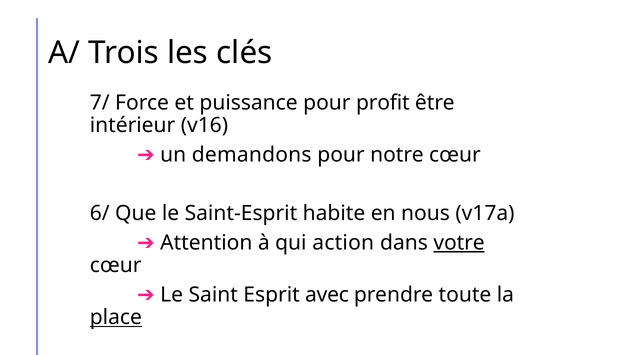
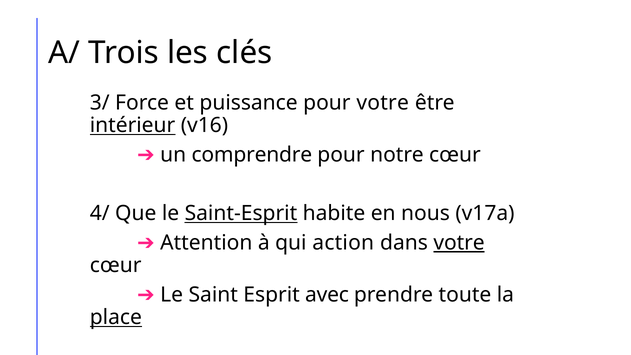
7/ at (100, 103): 7/ -> 3/
pour profit: profit -> votre
intérieur underline: none -> present
demandons: demandons -> comprendre
6/: 6/ -> 4/
Saint-Esprit underline: none -> present
